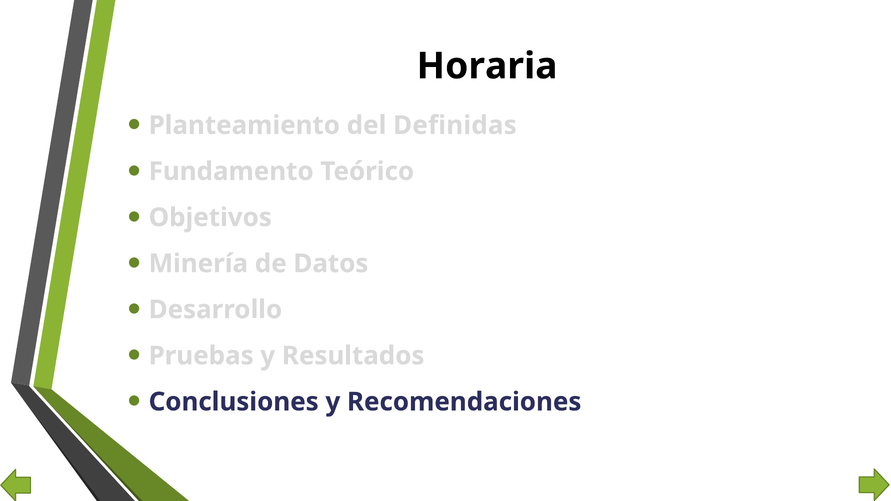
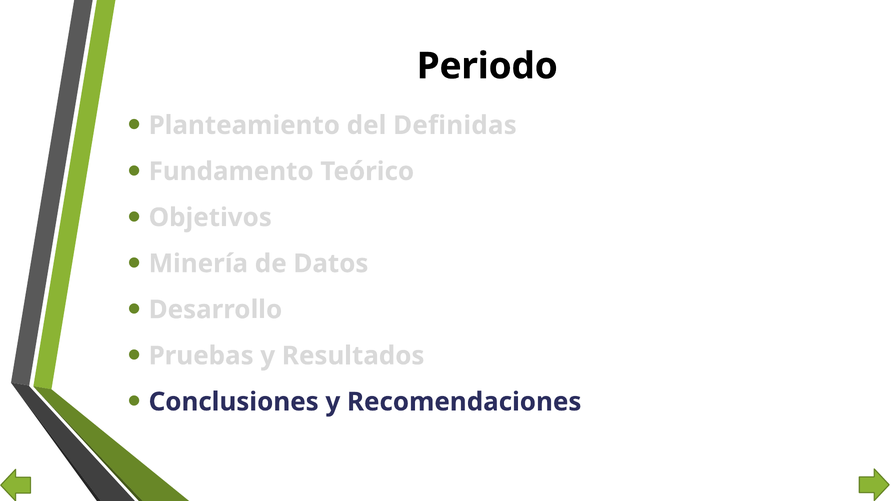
Horaria: Horaria -> Periodo
